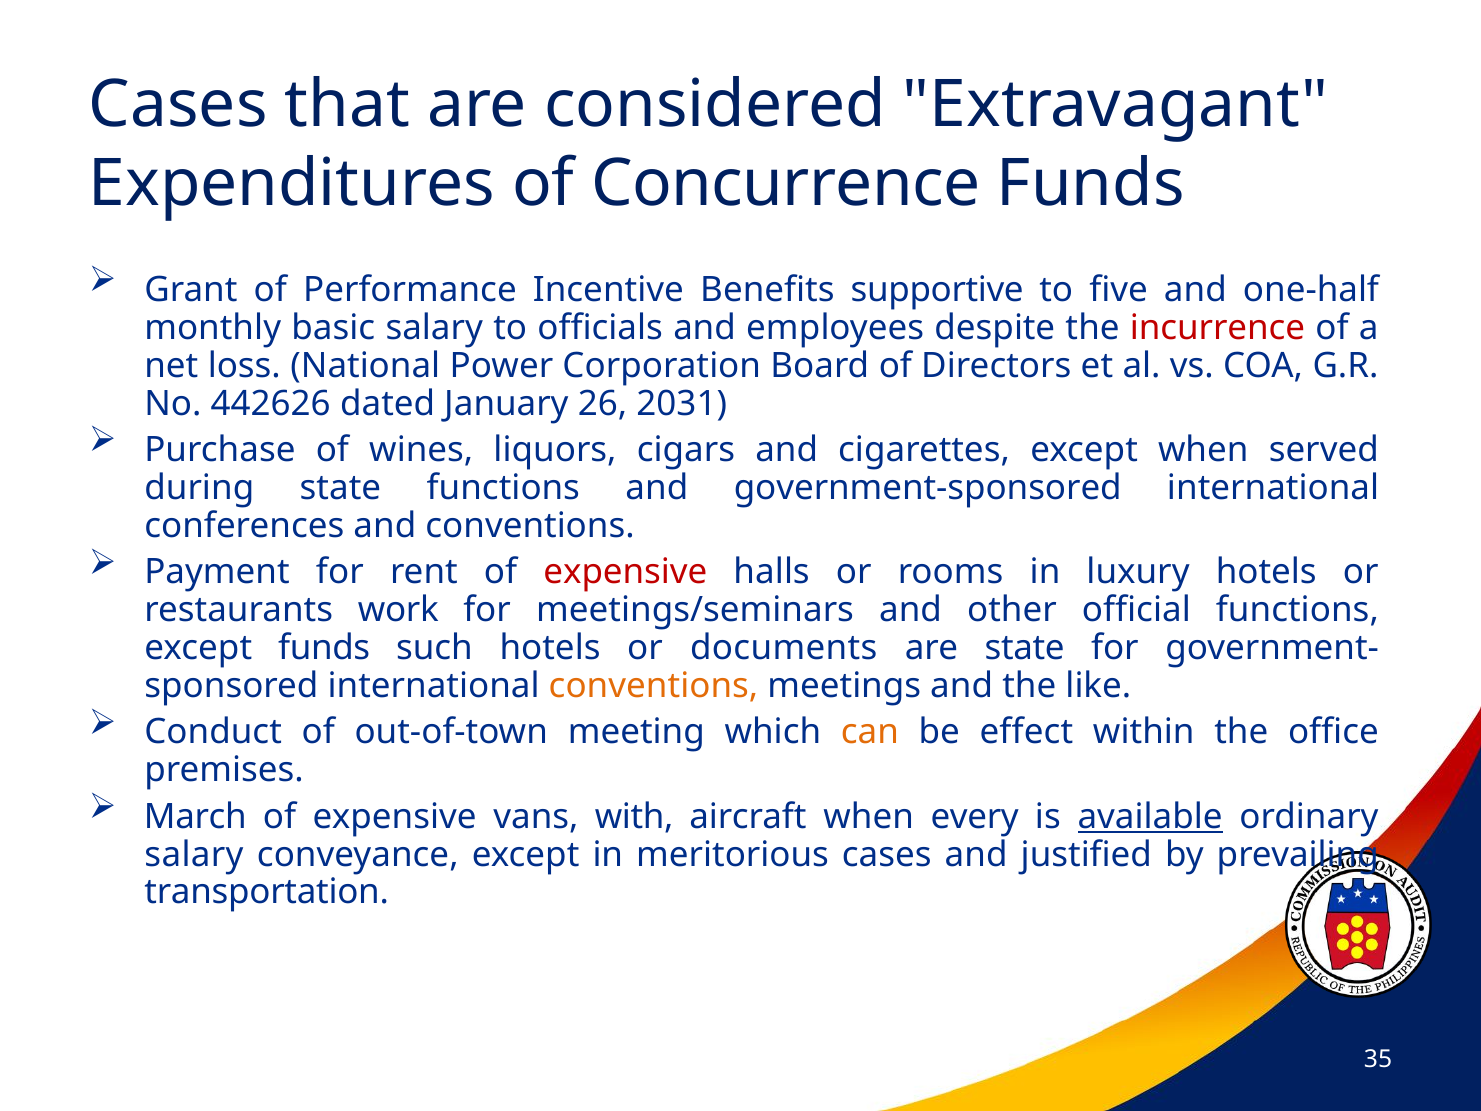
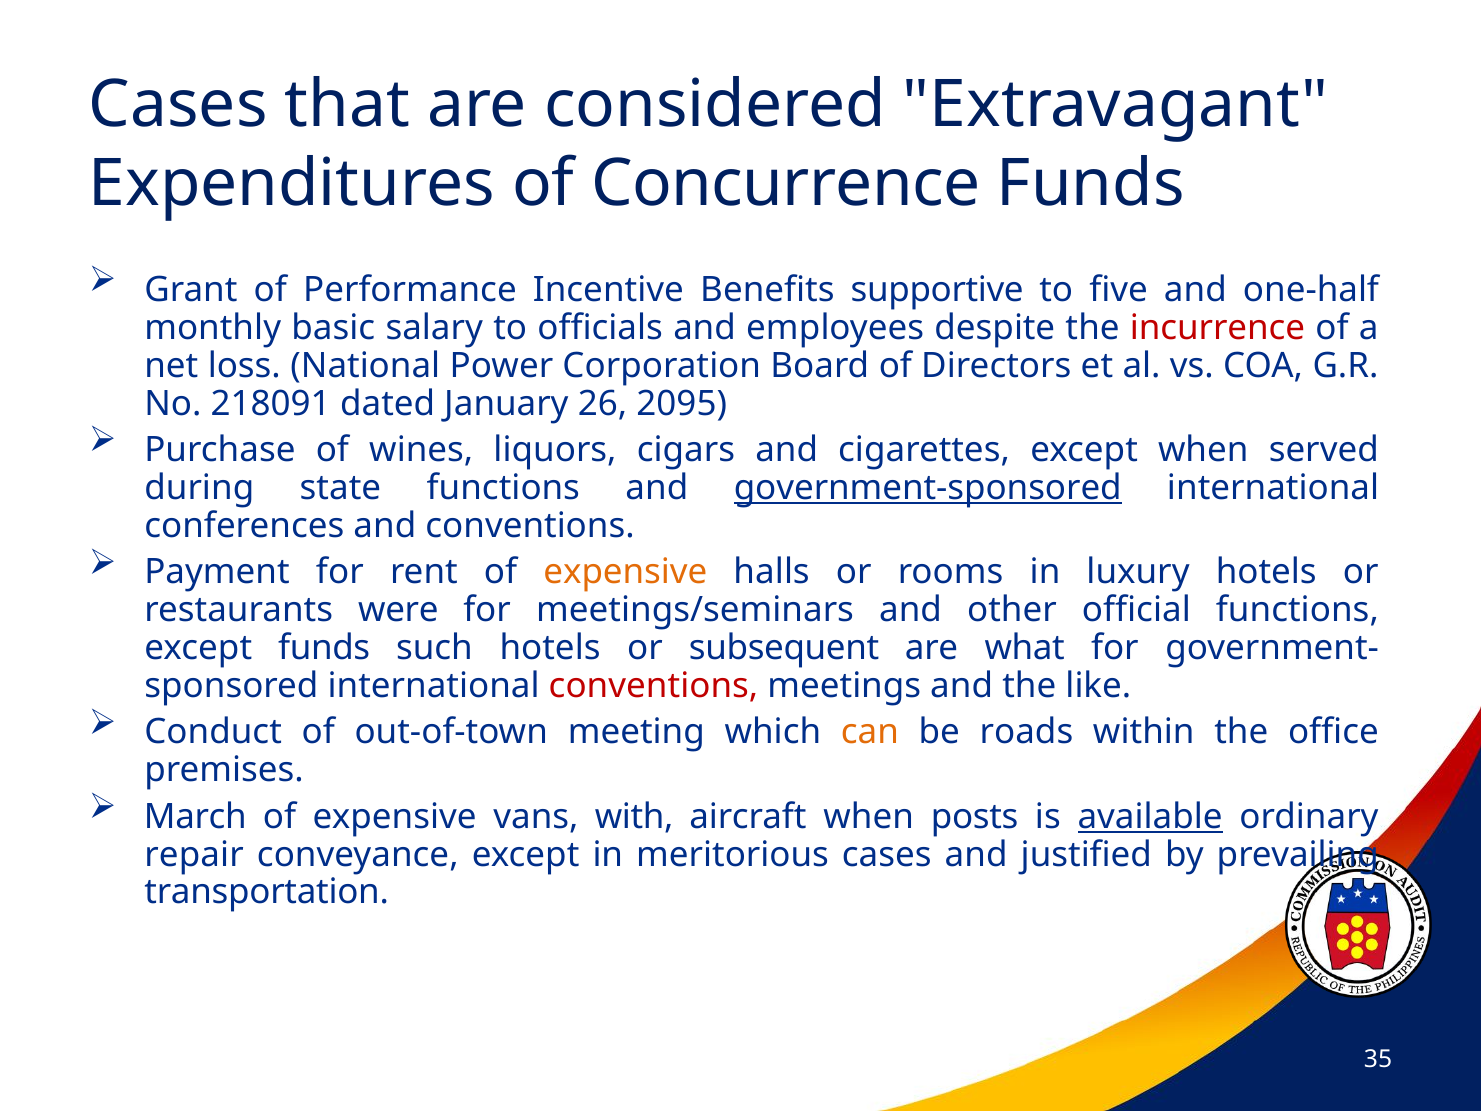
442626: 442626 -> 218091
2031: 2031 -> 2095
government-sponsored underline: none -> present
expensive at (625, 572) colour: red -> orange
work: work -> were
documents: documents -> subsequent
are state: state -> what
conventions at (654, 686) colour: orange -> red
effect: effect -> roads
every: every -> posts
salary at (194, 854): salary -> repair
